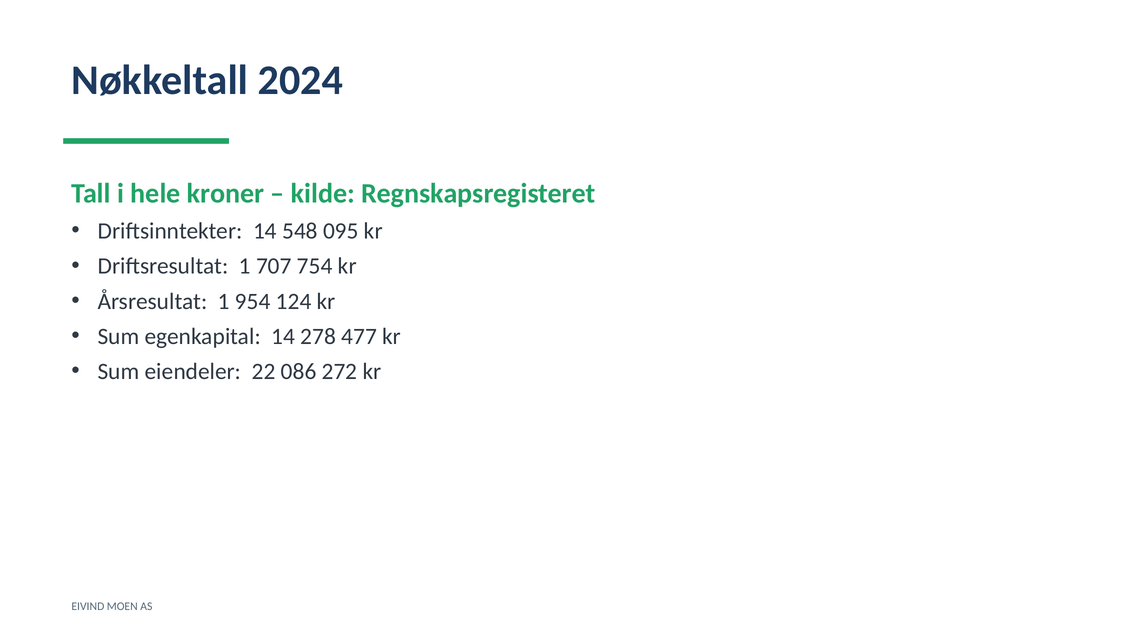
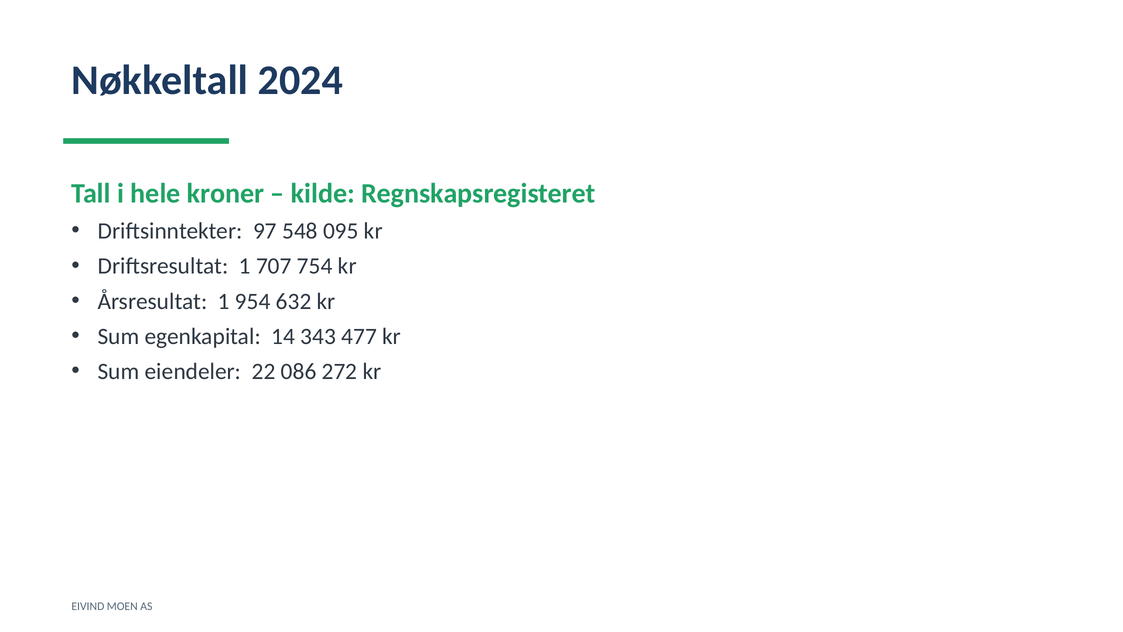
Driftsinntekter 14: 14 -> 97
124: 124 -> 632
278: 278 -> 343
